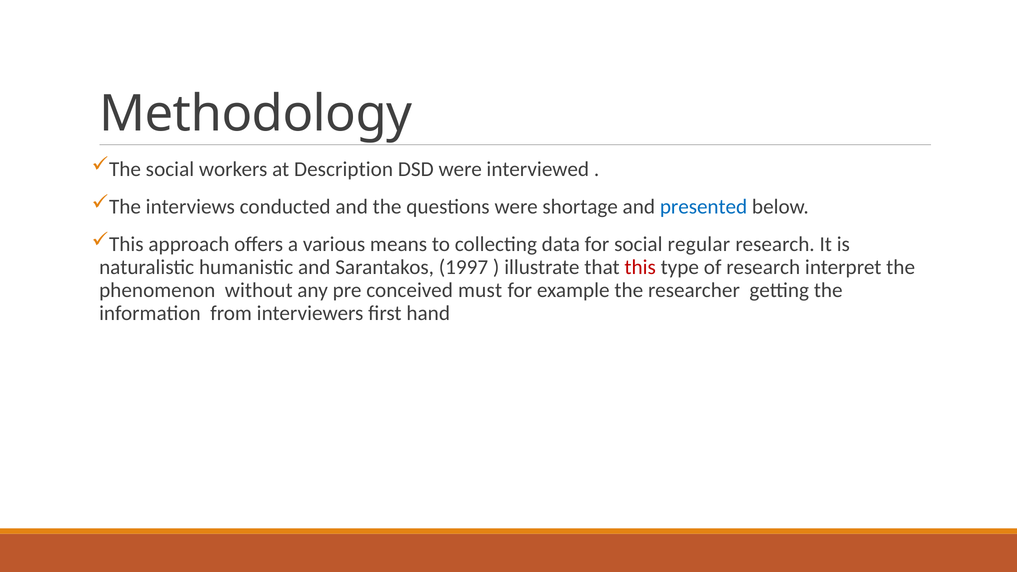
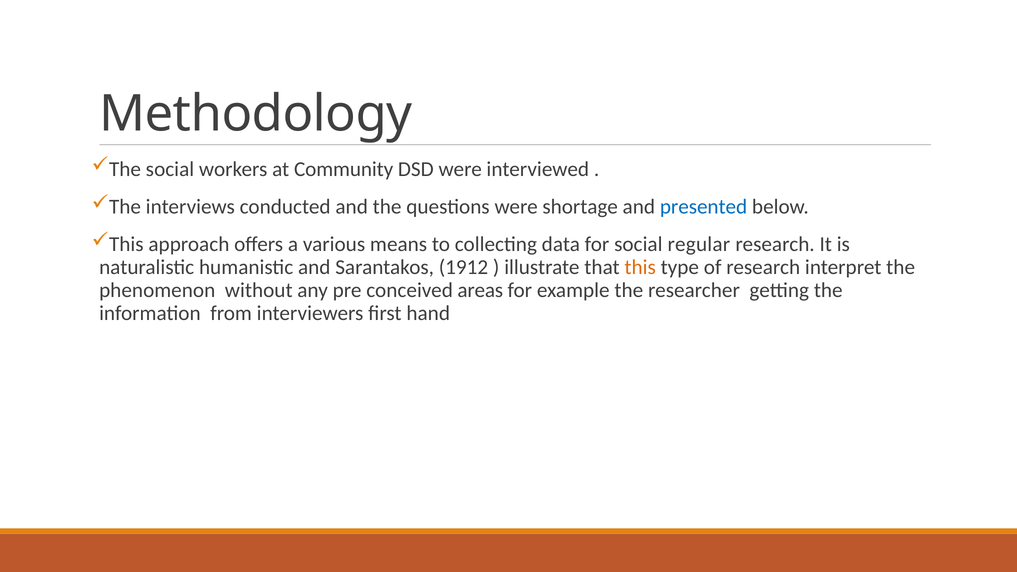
Description: Description -> Community
1997: 1997 -> 1912
this at (640, 267) colour: red -> orange
must: must -> areas
